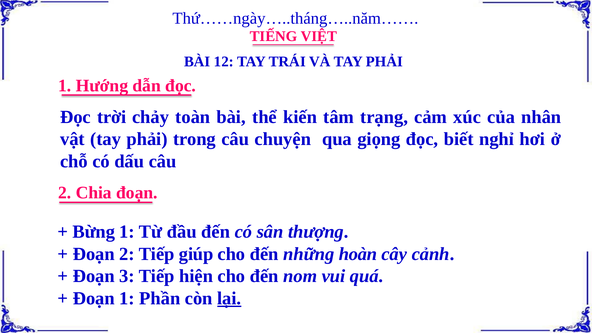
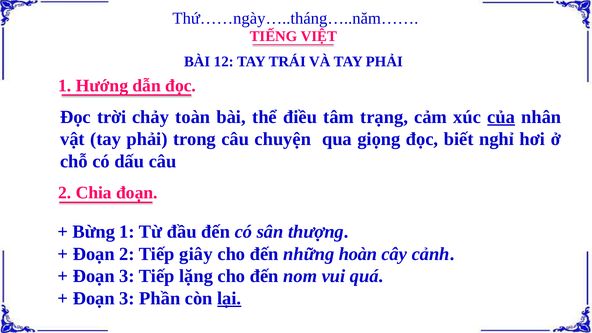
kiến: kiến -> điều
của underline: none -> present
giúp: giúp -> giây
hiện: hiện -> lặng
1 at (127, 298): 1 -> 3
